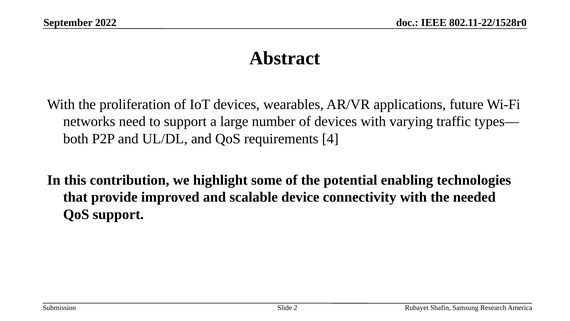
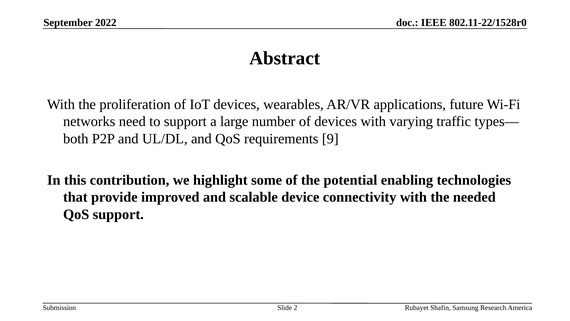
4: 4 -> 9
